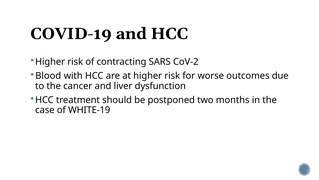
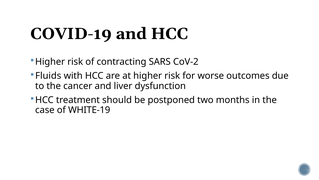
Blood: Blood -> Fluids
